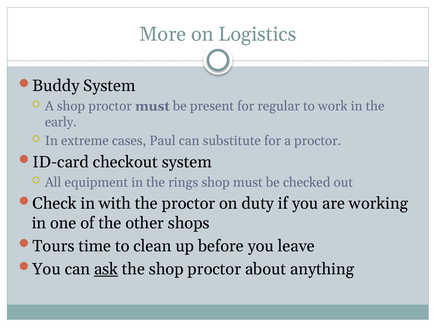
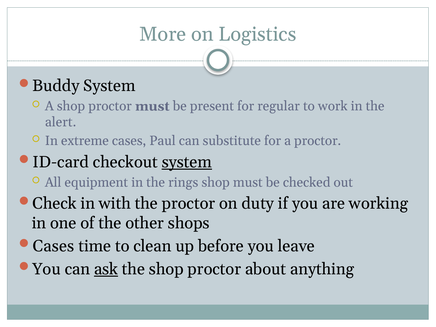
early: early -> alert
system at (187, 162) underline: none -> present
Tours at (54, 246): Tours -> Cases
